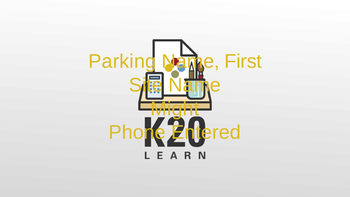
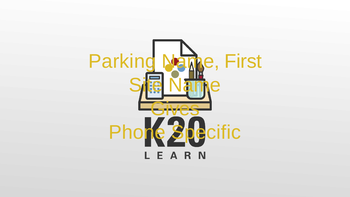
Might: Might -> Gives
Entered: Entered -> Specific
